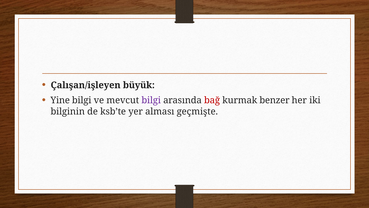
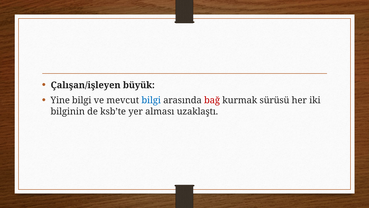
bilgi at (151, 100) colour: purple -> blue
benzer: benzer -> sürüsü
geçmişte: geçmişte -> uzaklaştı
